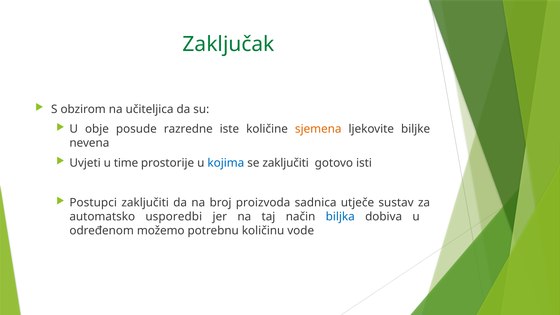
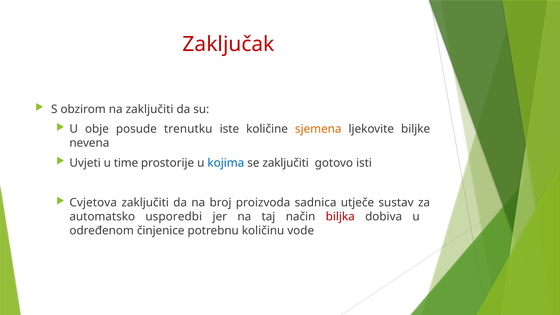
Zaključak colour: green -> red
na učiteljica: učiteljica -> zaključiti
razredne: razredne -> trenutku
Postupci: Postupci -> Cvjetova
biljka colour: blue -> red
možemo: možemo -> činjenice
